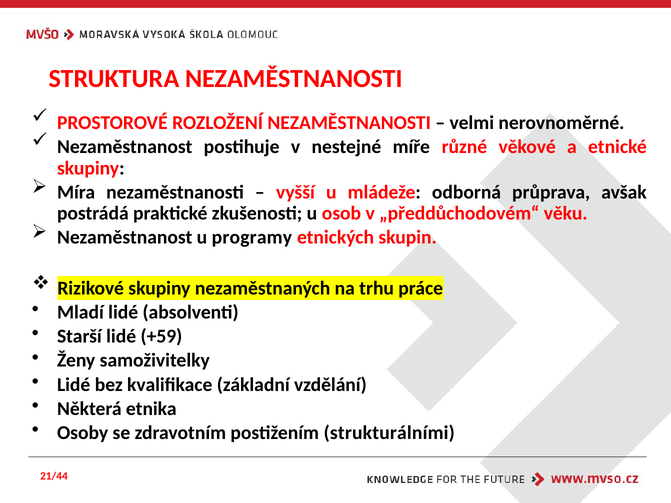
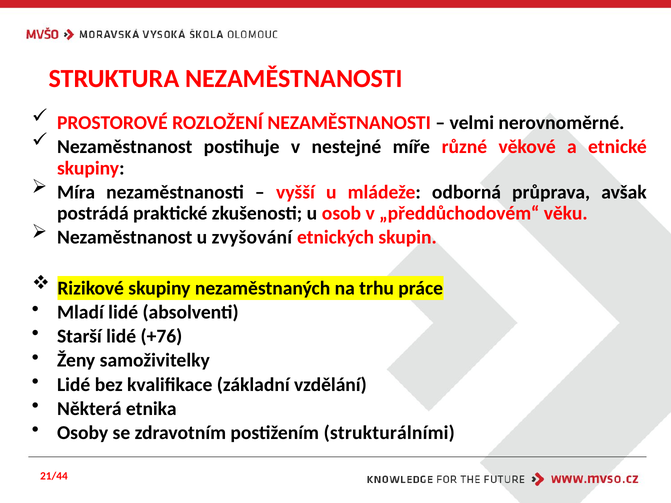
programy: programy -> zvyšování
+59: +59 -> +76
